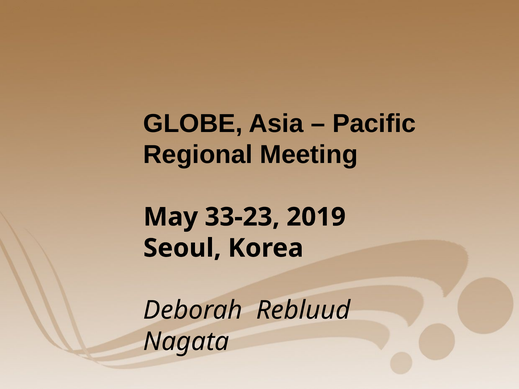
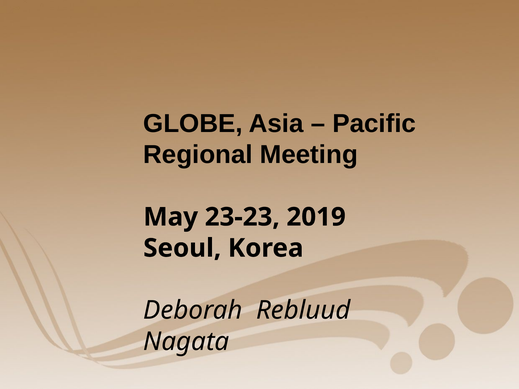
33-23: 33-23 -> 23-23
